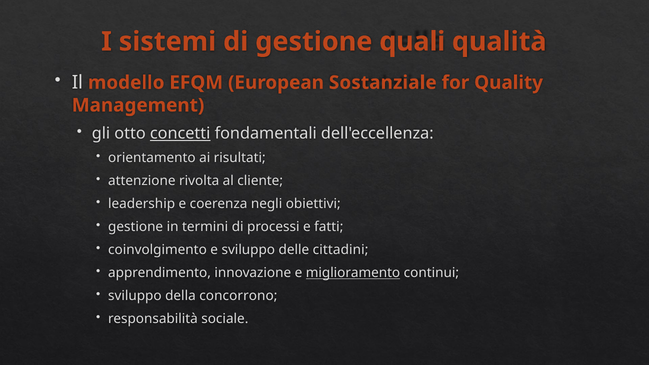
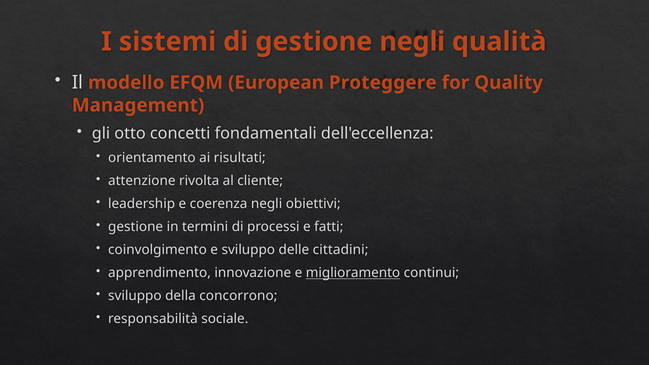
gestione quali: quali -> negli
Sostanziale: Sostanziale -> Proteggere
concetti underline: present -> none
